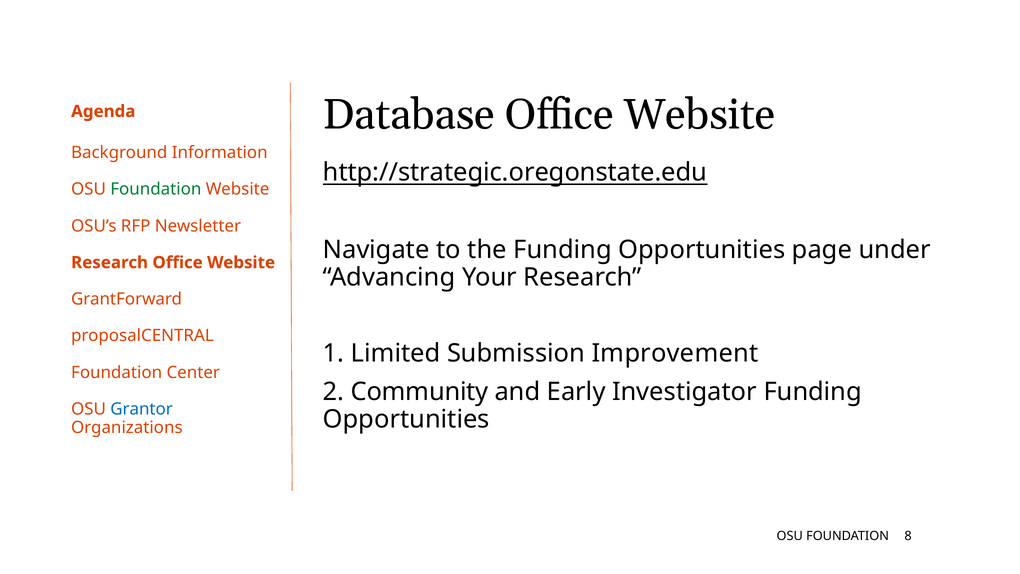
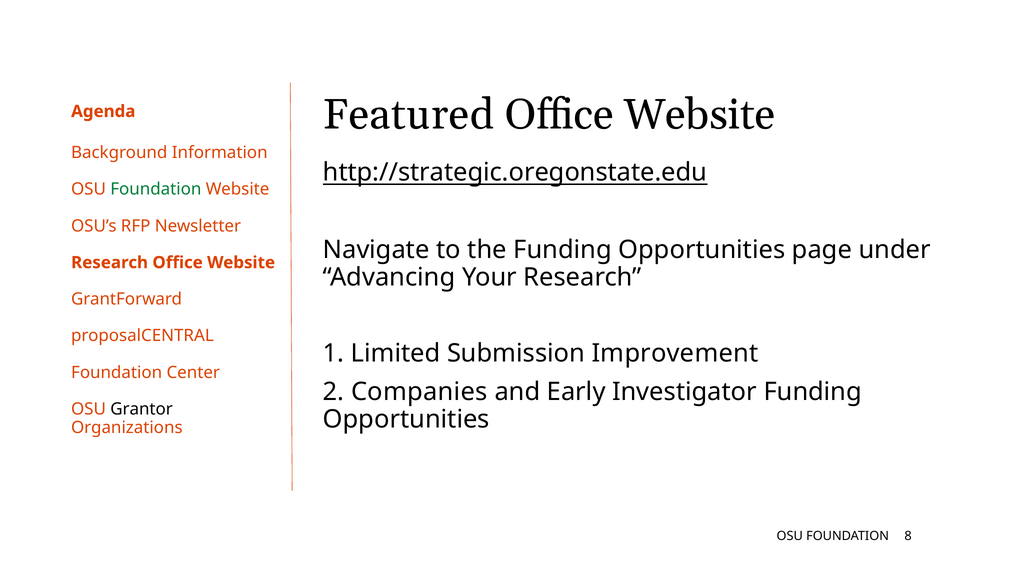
Database: Database -> Featured
Community: Community -> Companies
Grantor colour: blue -> black
